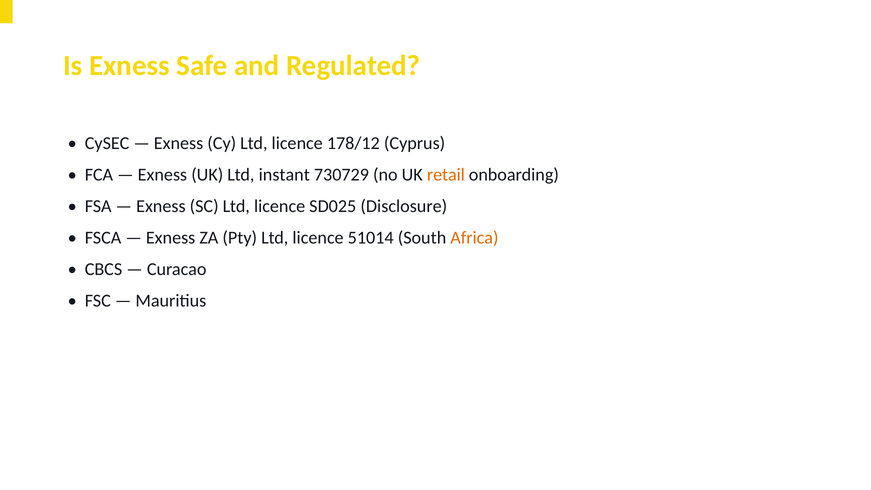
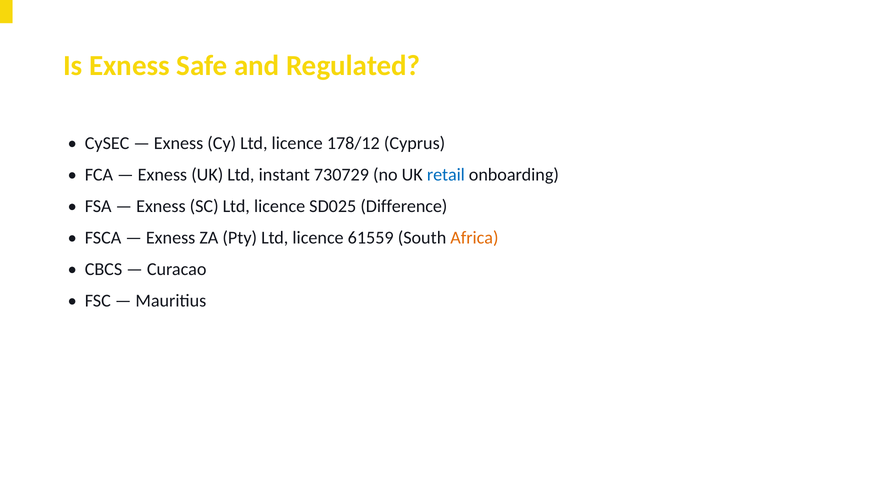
retail colour: orange -> blue
Disclosure: Disclosure -> Difference
51014: 51014 -> 61559
